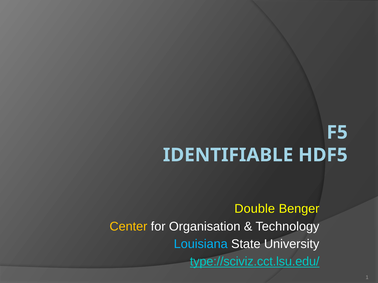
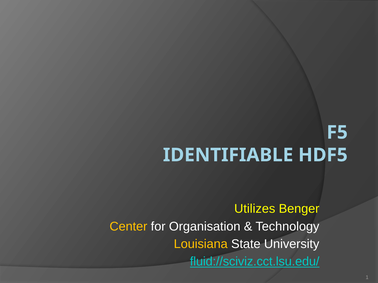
Double: Double -> Utilizes
Louisiana colour: light blue -> yellow
type://sciviz.cct.lsu.edu/: type://sciviz.cct.lsu.edu/ -> fluid://sciviz.cct.lsu.edu/
